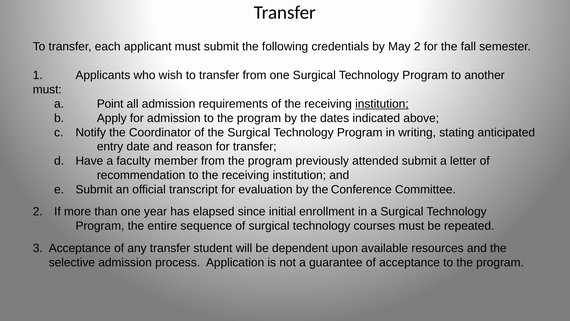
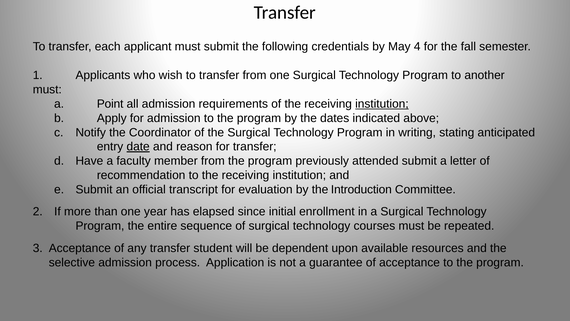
May 2: 2 -> 4
date underline: none -> present
Conference: Conference -> Introduction
